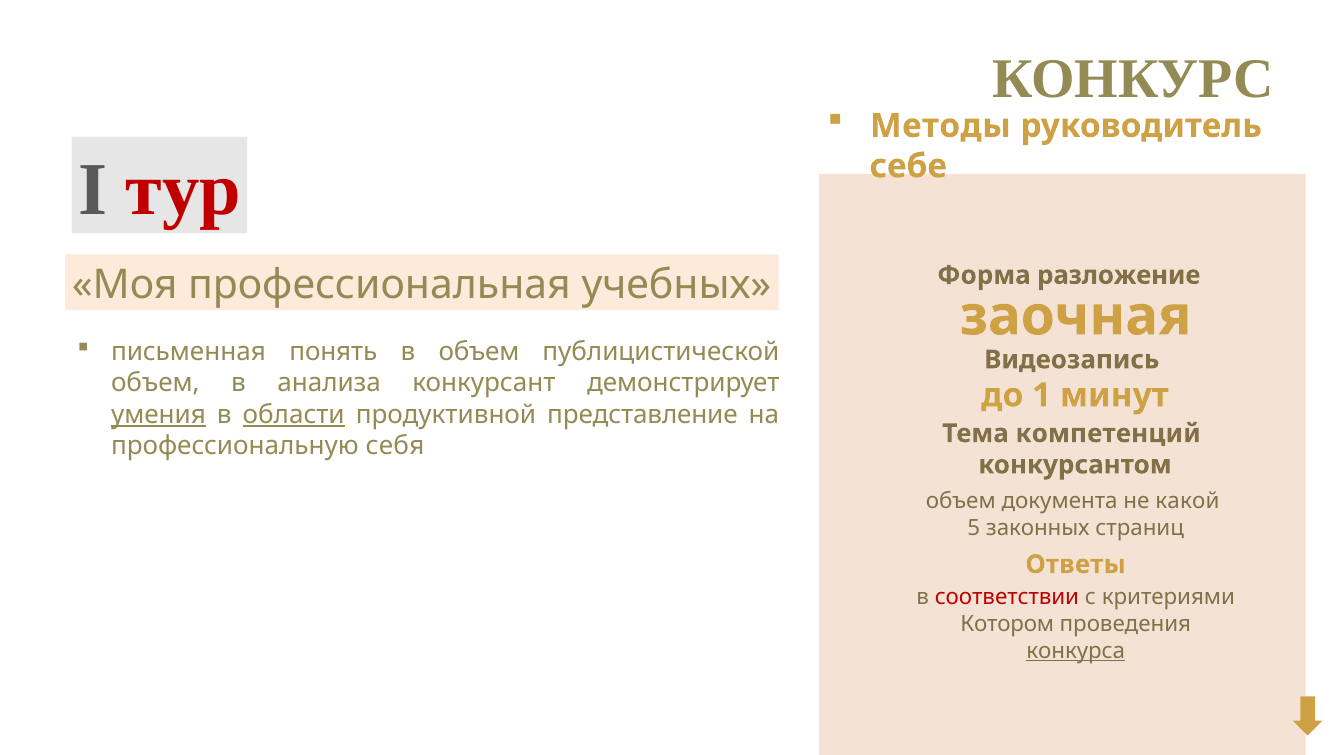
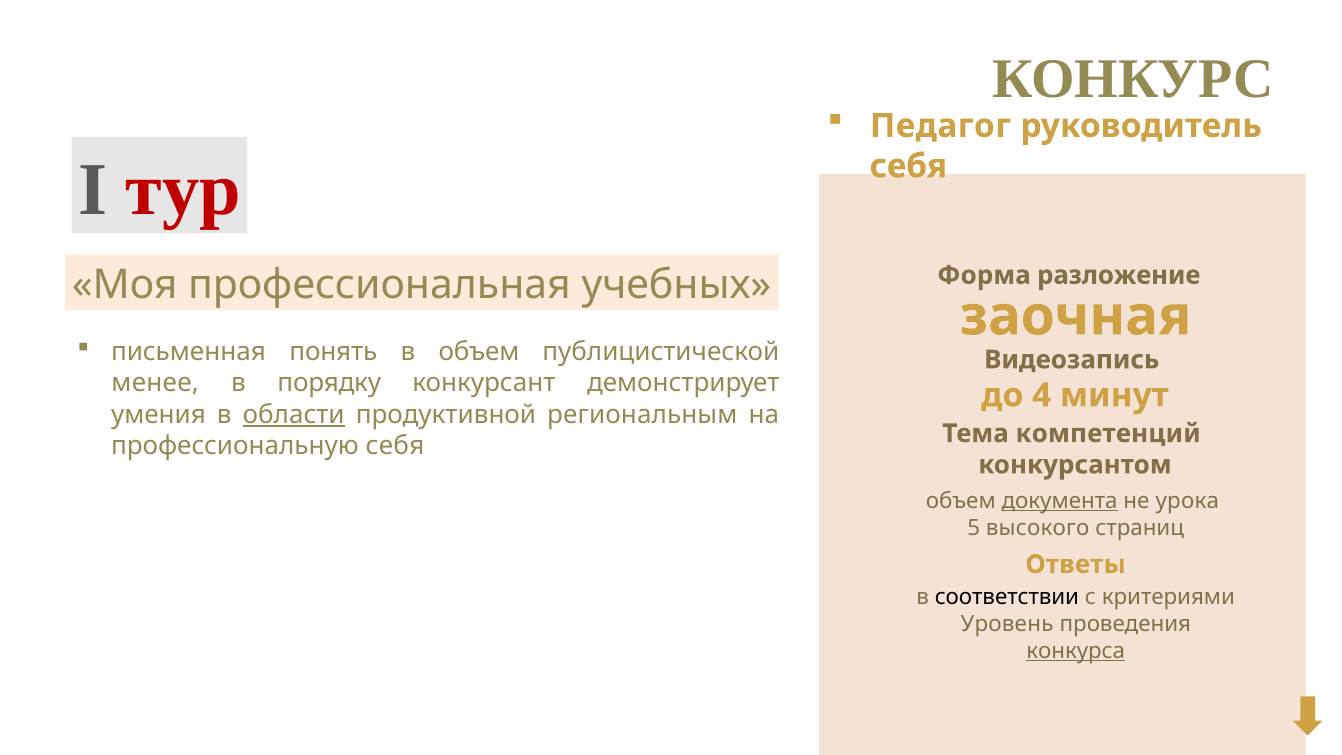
Методы: Методы -> Педагог
себе at (908, 166): себе -> себя
объем at (155, 383): объем -> менее
анализа: анализа -> порядку
1: 1 -> 4
умения underline: present -> none
представление: представление -> региональным
документа underline: none -> present
какой: какой -> урока
законных: законных -> высокого
соответствии colour: red -> black
Котором: Котором -> Уровень
